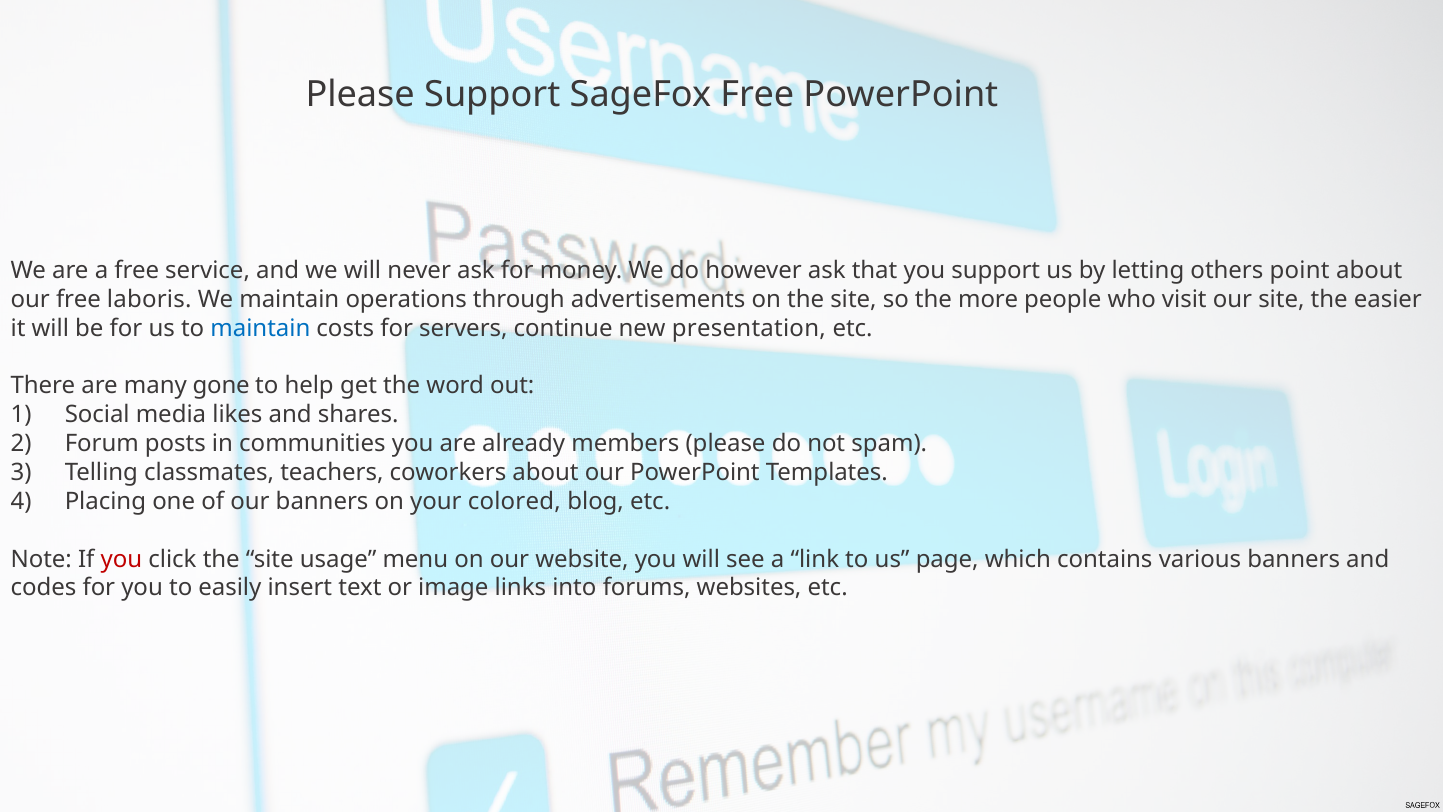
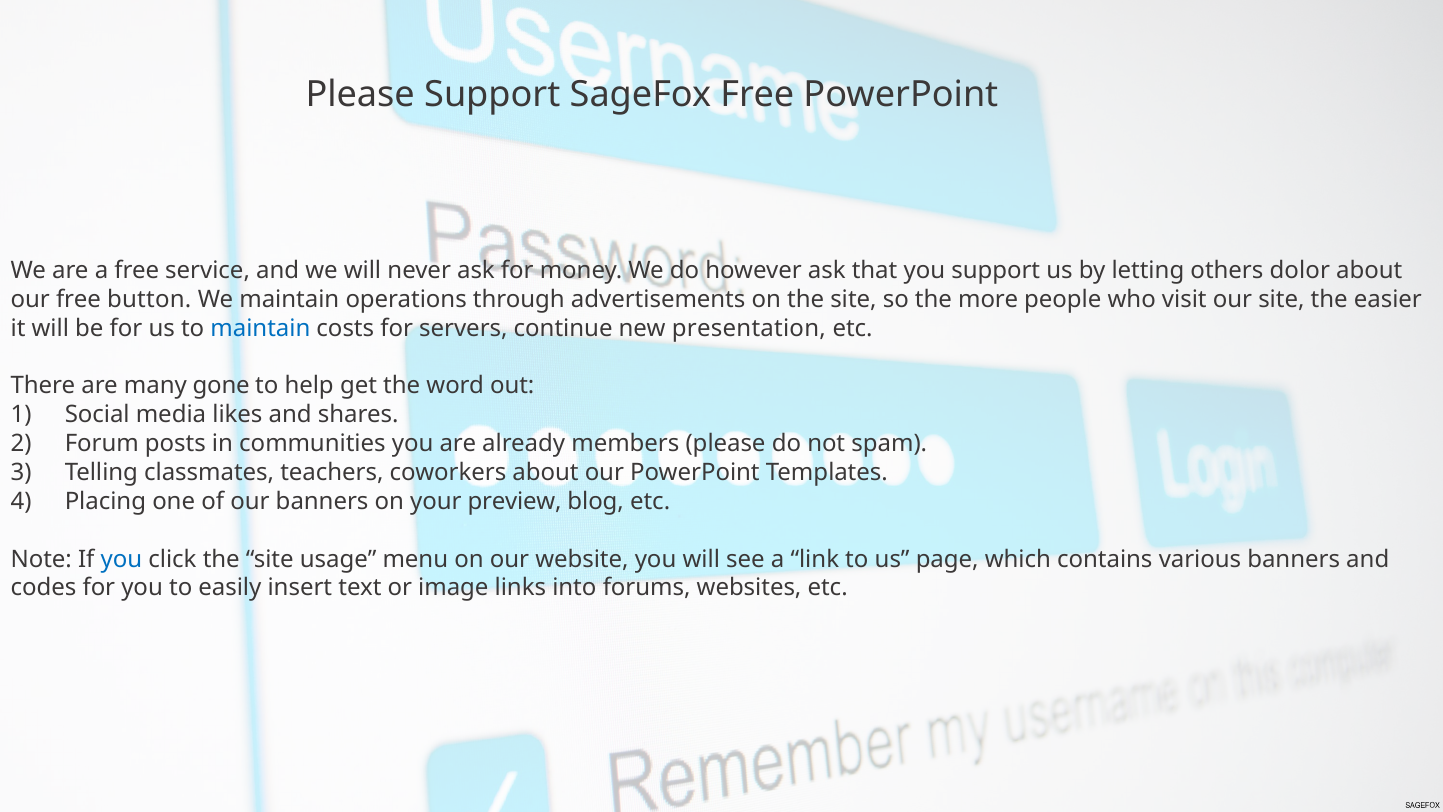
point: point -> dolor
laboris: laboris -> button
colored: colored -> preview
you at (121, 559) colour: red -> blue
